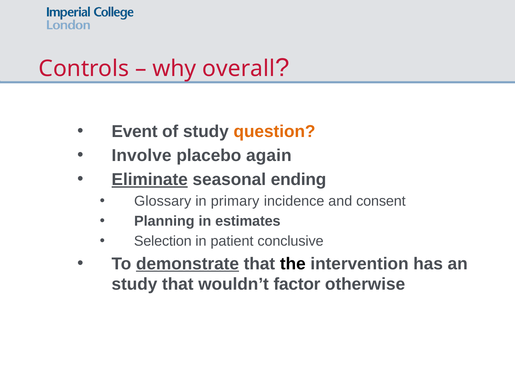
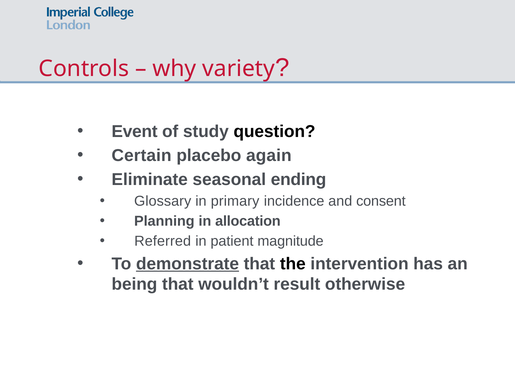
overall: overall -> variety
question colour: orange -> black
Involve: Involve -> Certain
Eliminate underline: present -> none
estimates: estimates -> allocation
Selection: Selection -> Referred
conclusive: conclusive -> magnitude
study at (134, 284): study -> being
factor: factor -> result
